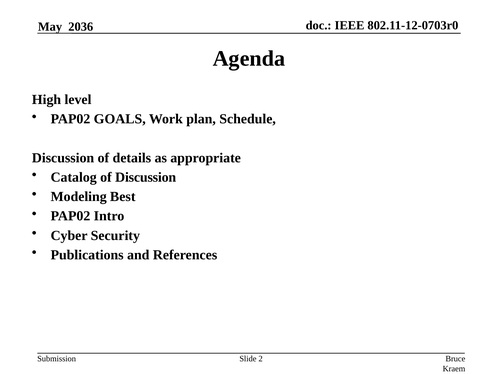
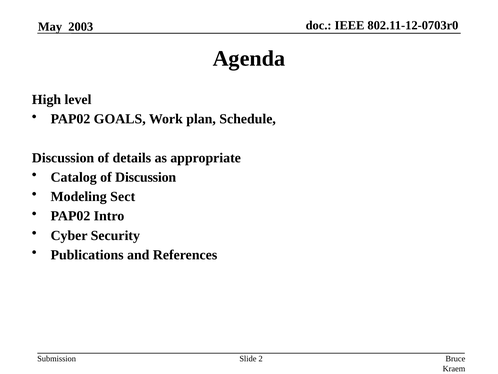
2036: 2036 -> 2003
Best: Best -> Sect
